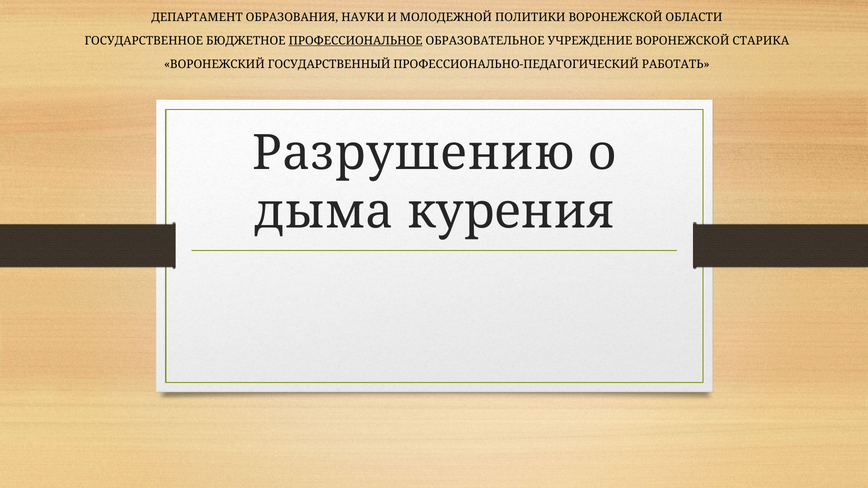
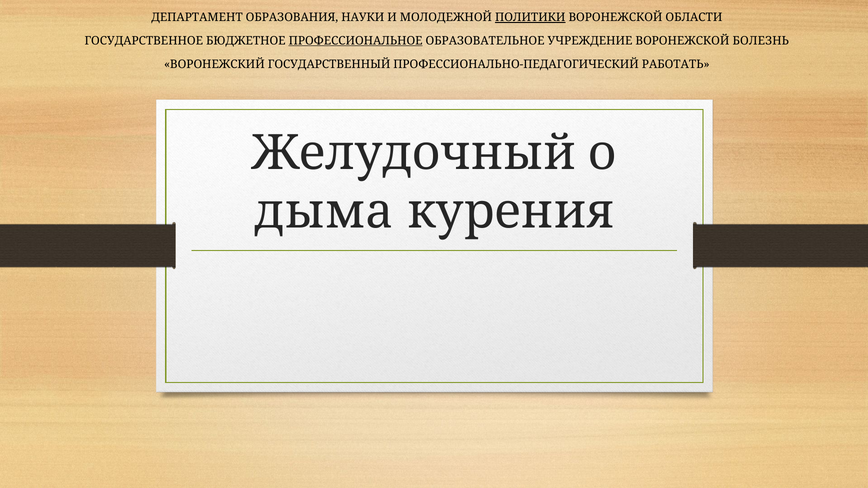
ПОЛИТИКИ underline: none -> present
СТАРИКА: СТАРИКА -> БОЛЕЗНЬ
Разрушению: Разрушению -> Желудочный
